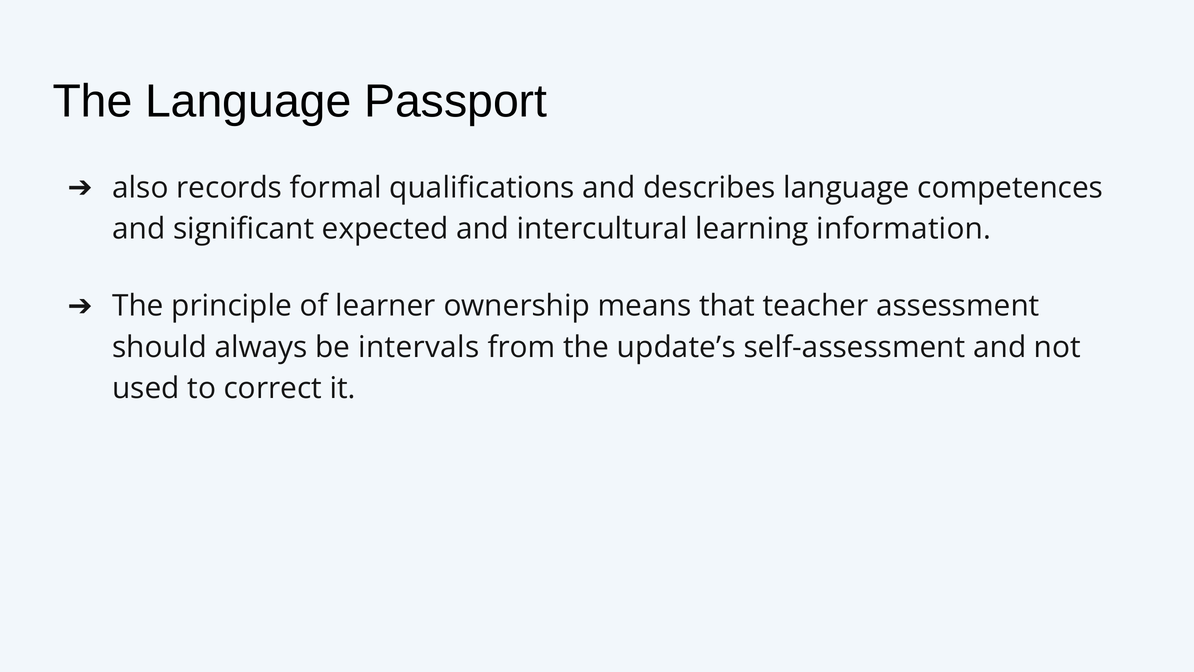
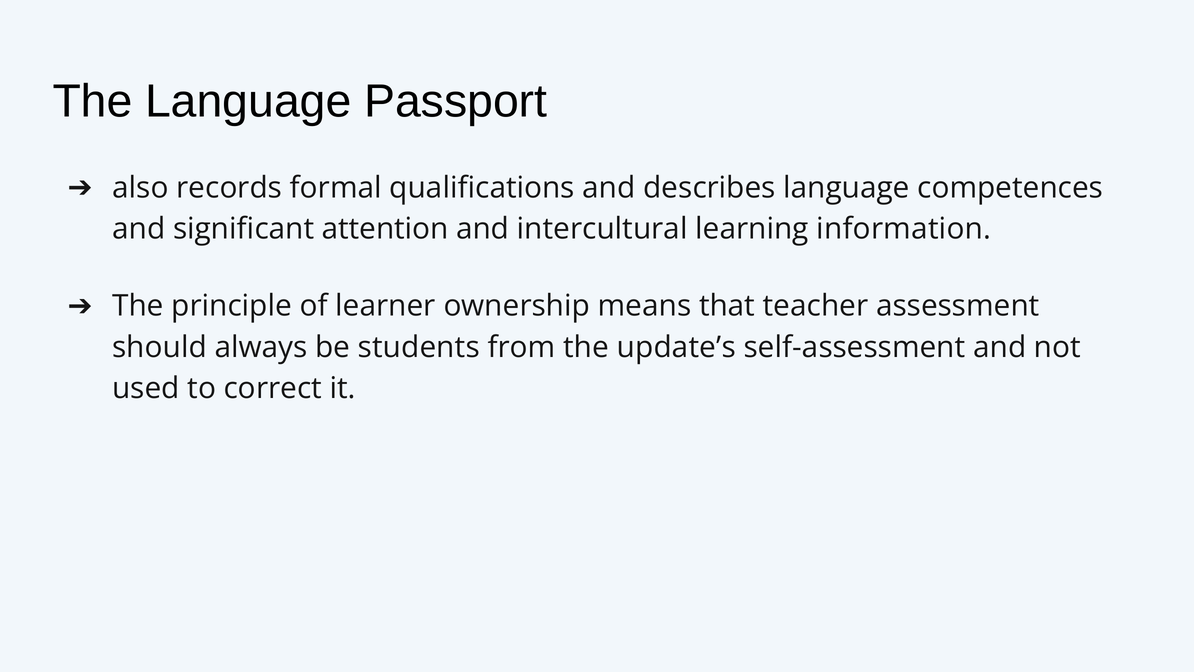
expected: expected -> attention
intervals: intervals -> students
